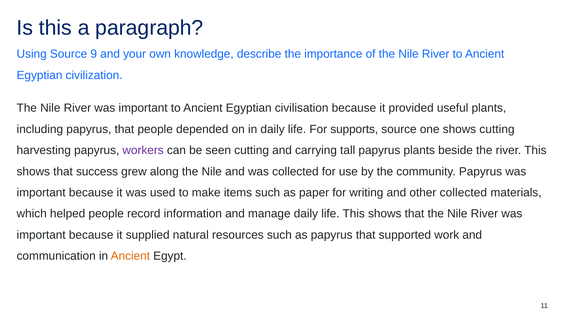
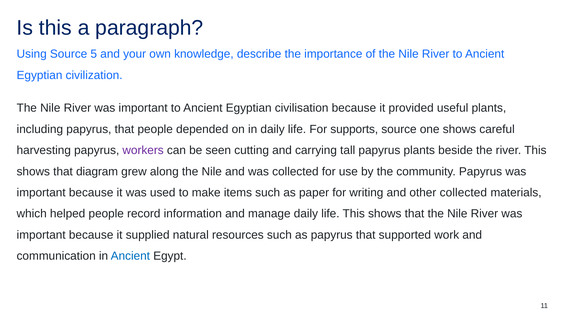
9: 9 -> 5
shows cutting: cutting -> careful
success: success -> diagram
Ancient at (130, 256) colour: orange -> blue
